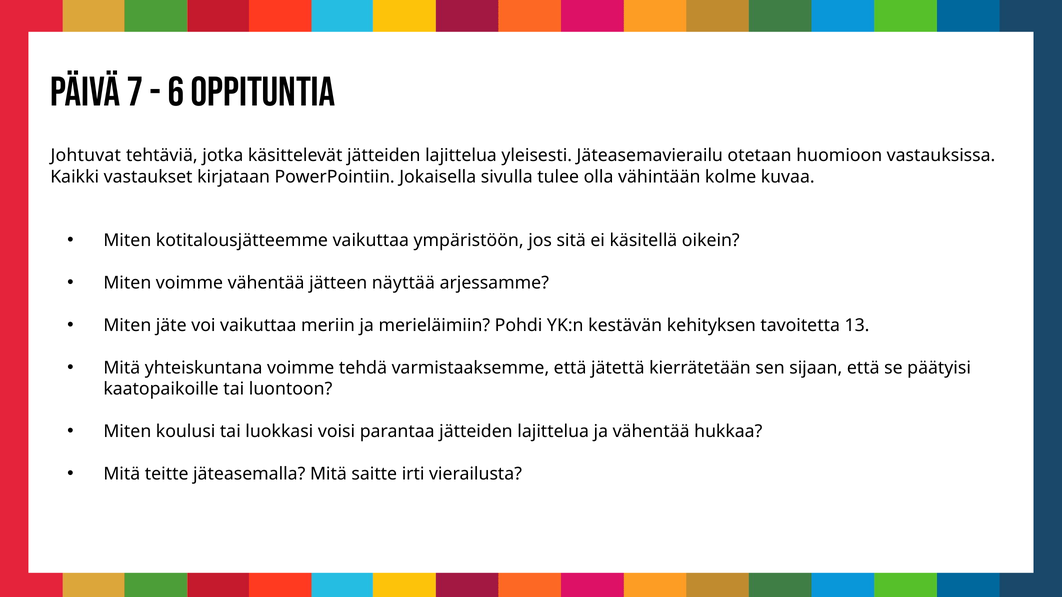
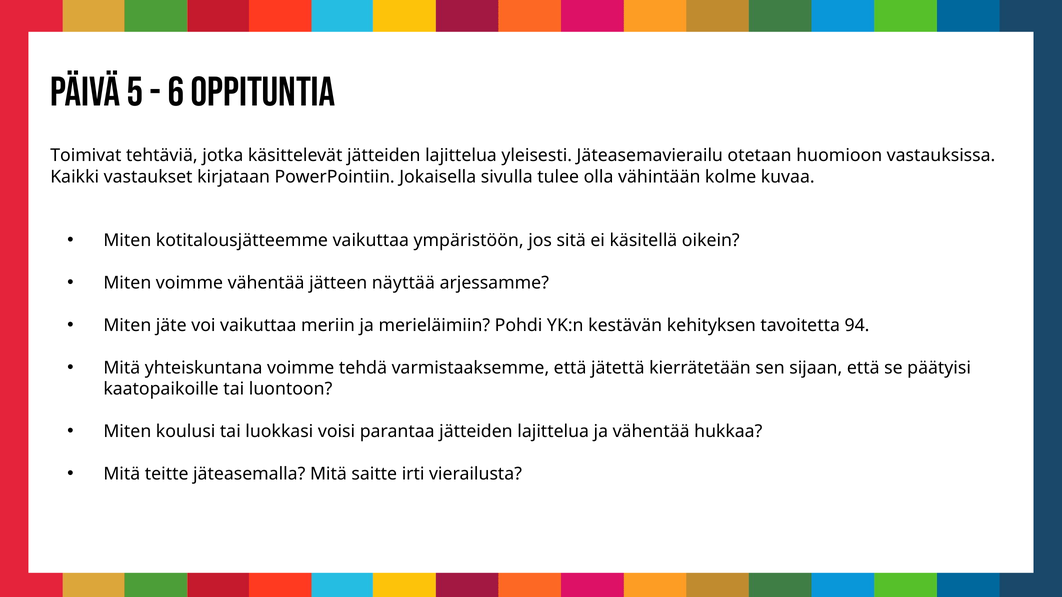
7: 7 -> 5
Johtuvat: Johtuvat -> Toimivat
13: 13 -> 94
